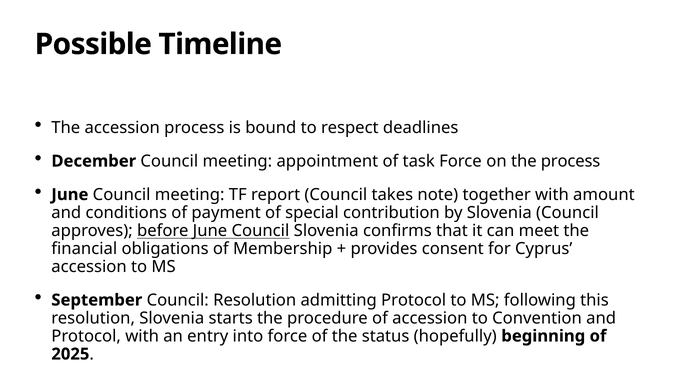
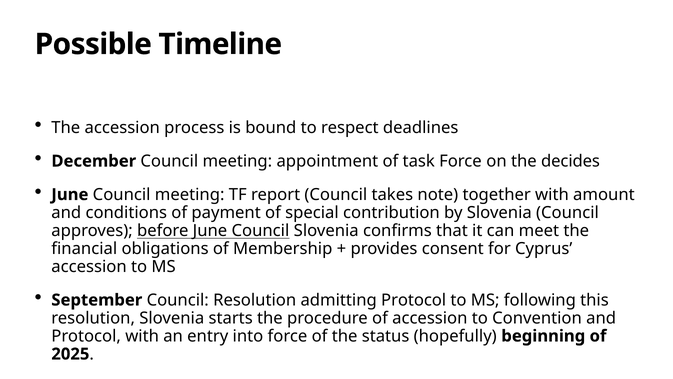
the process: process -> decides
